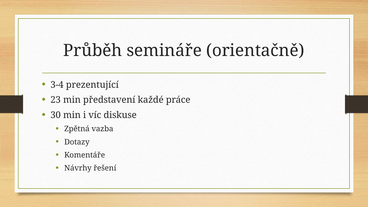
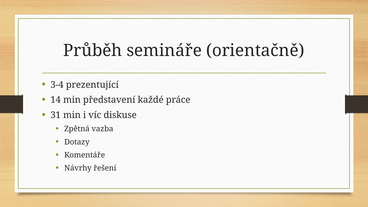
23: 23 -> 14
30: 30 -> 31
